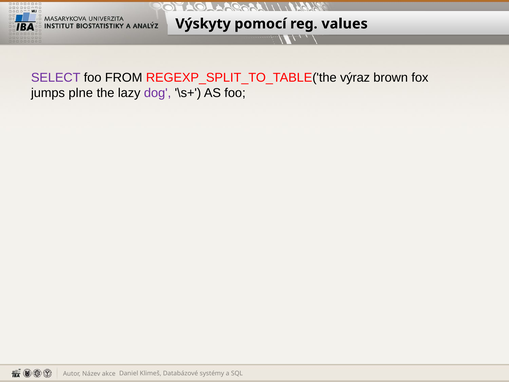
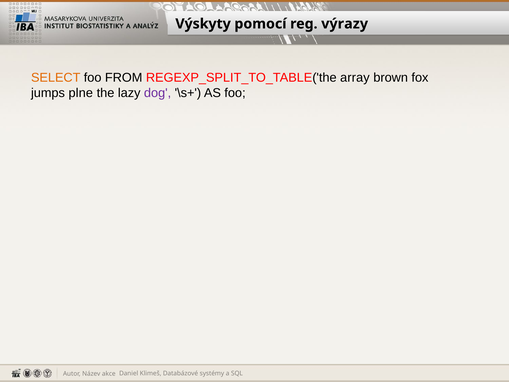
values: values -> výrazy
SELECT colour: purple -> orange
výraz: výraz -> array
